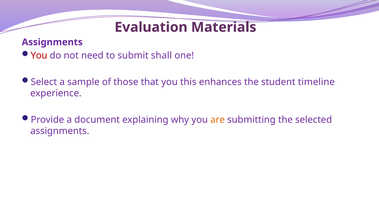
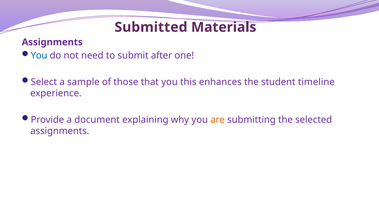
Evaluation: Evaluation -> Submitted
You at (39, 55) colour: red -> blue
shall: shall -> after
